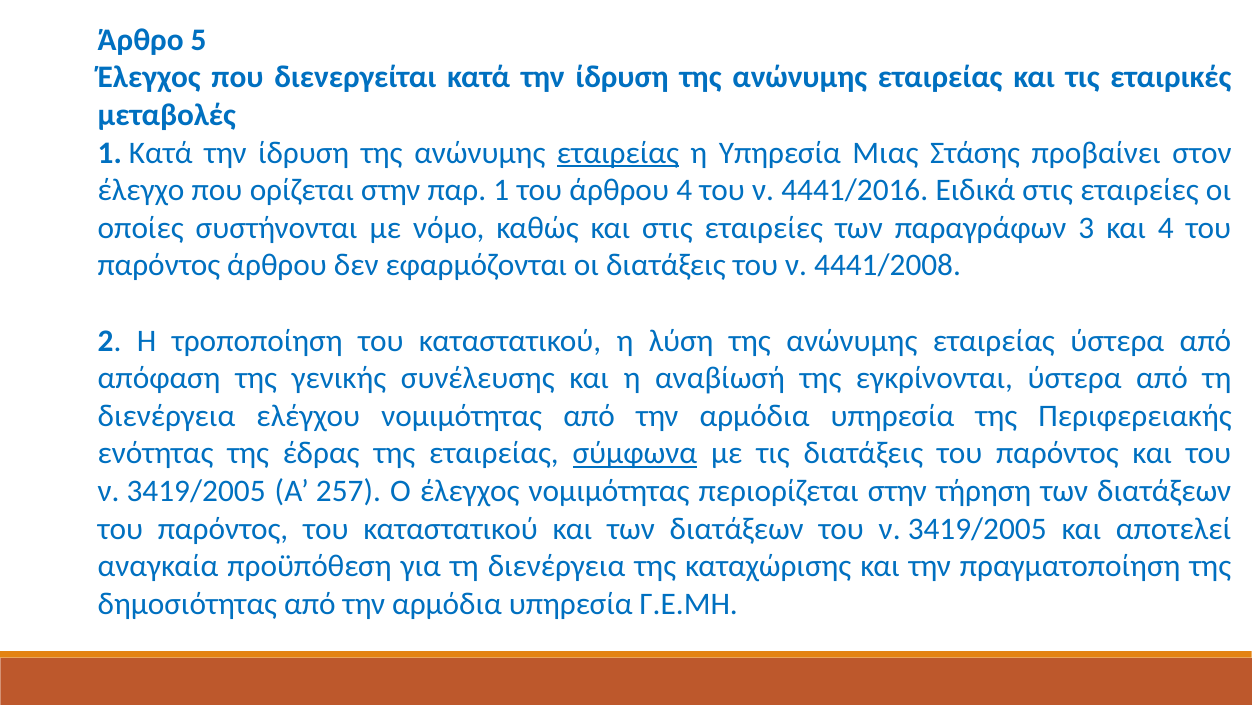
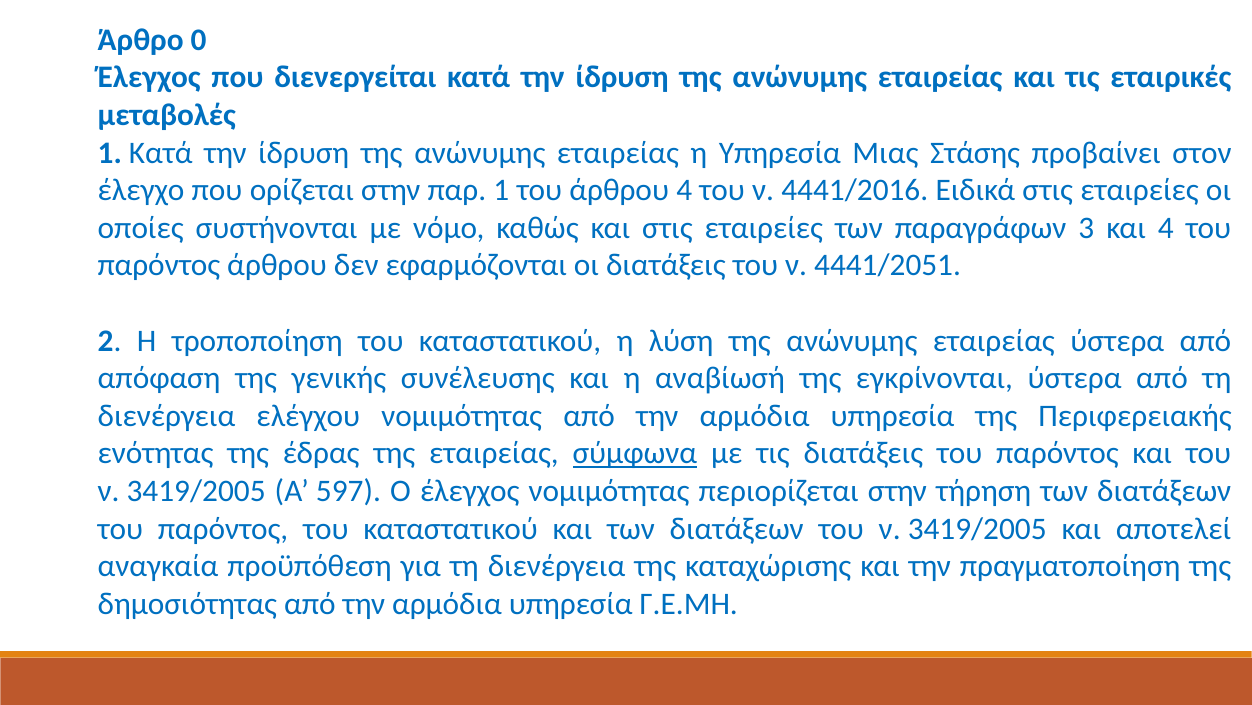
5: 5 -> 0
εταιρείας at (618, 153) underline: present -> none
4441/2008: 4441/2008 -> 4441/2051
257: 257 -> 597
